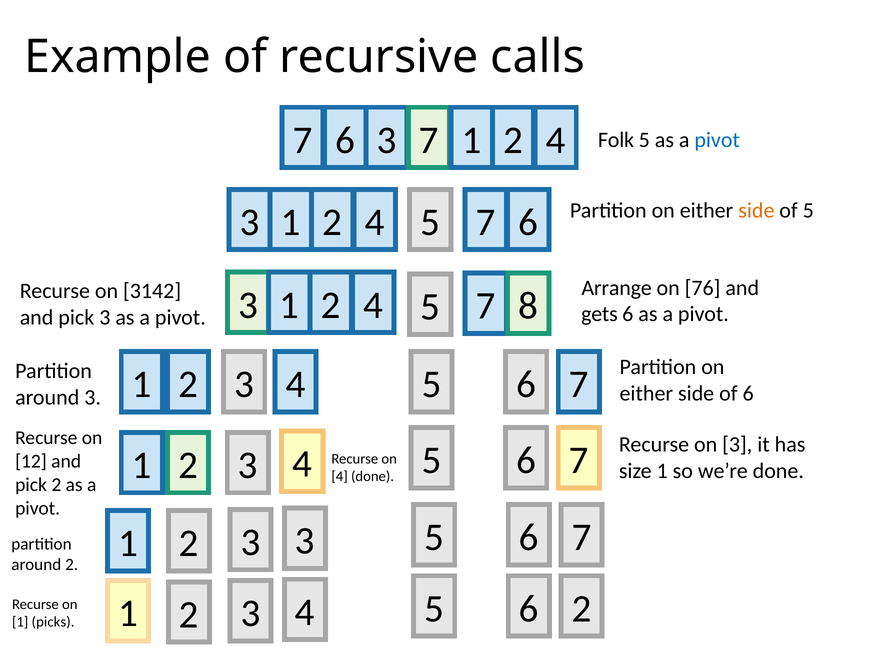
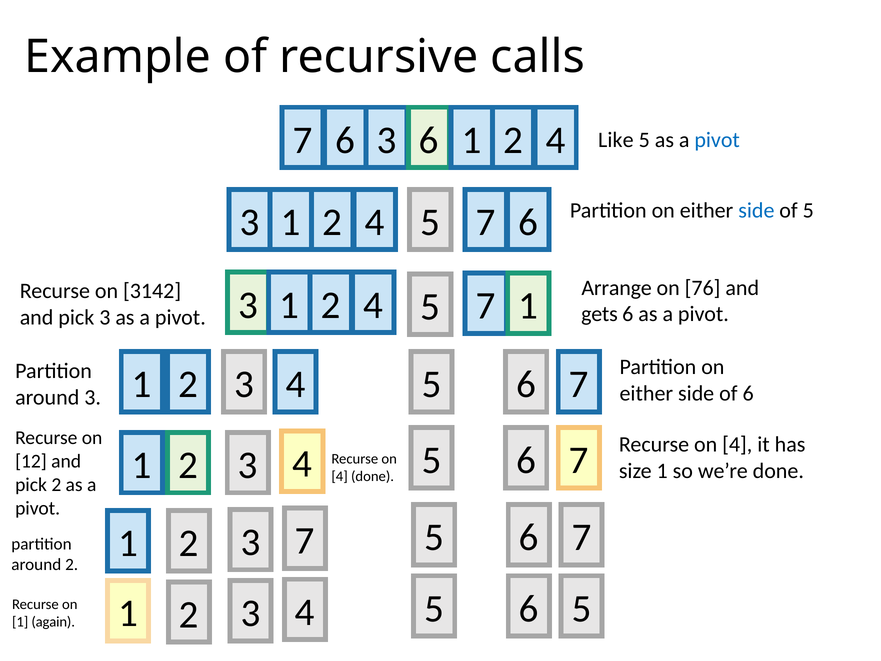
3 7: 7 -> 6
Folk: Folk -> Like
side at (756, 210) colour: orange -> blue
7 8: 8 -> 1
3 at (737, 444): 3 -> 4
3 3: 3 -> 7
4 5 2: 2 -> 5
picks: picks -> again
